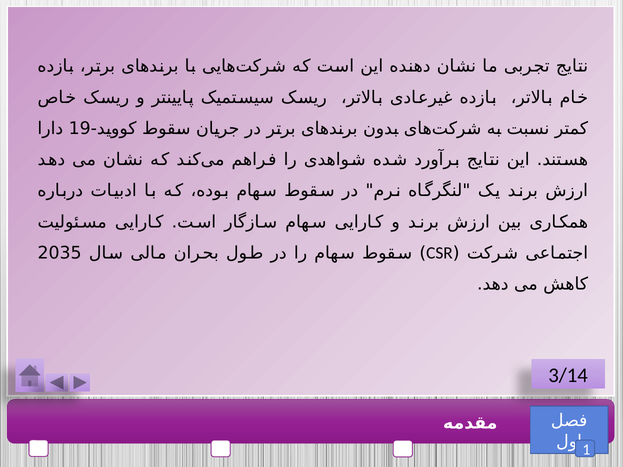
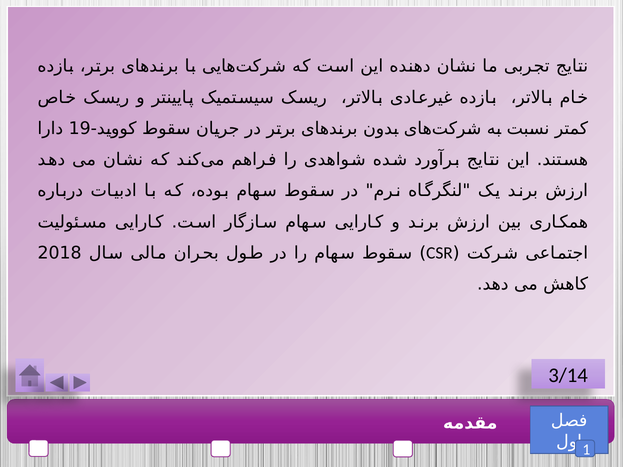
2035: 2035 -> 2018
